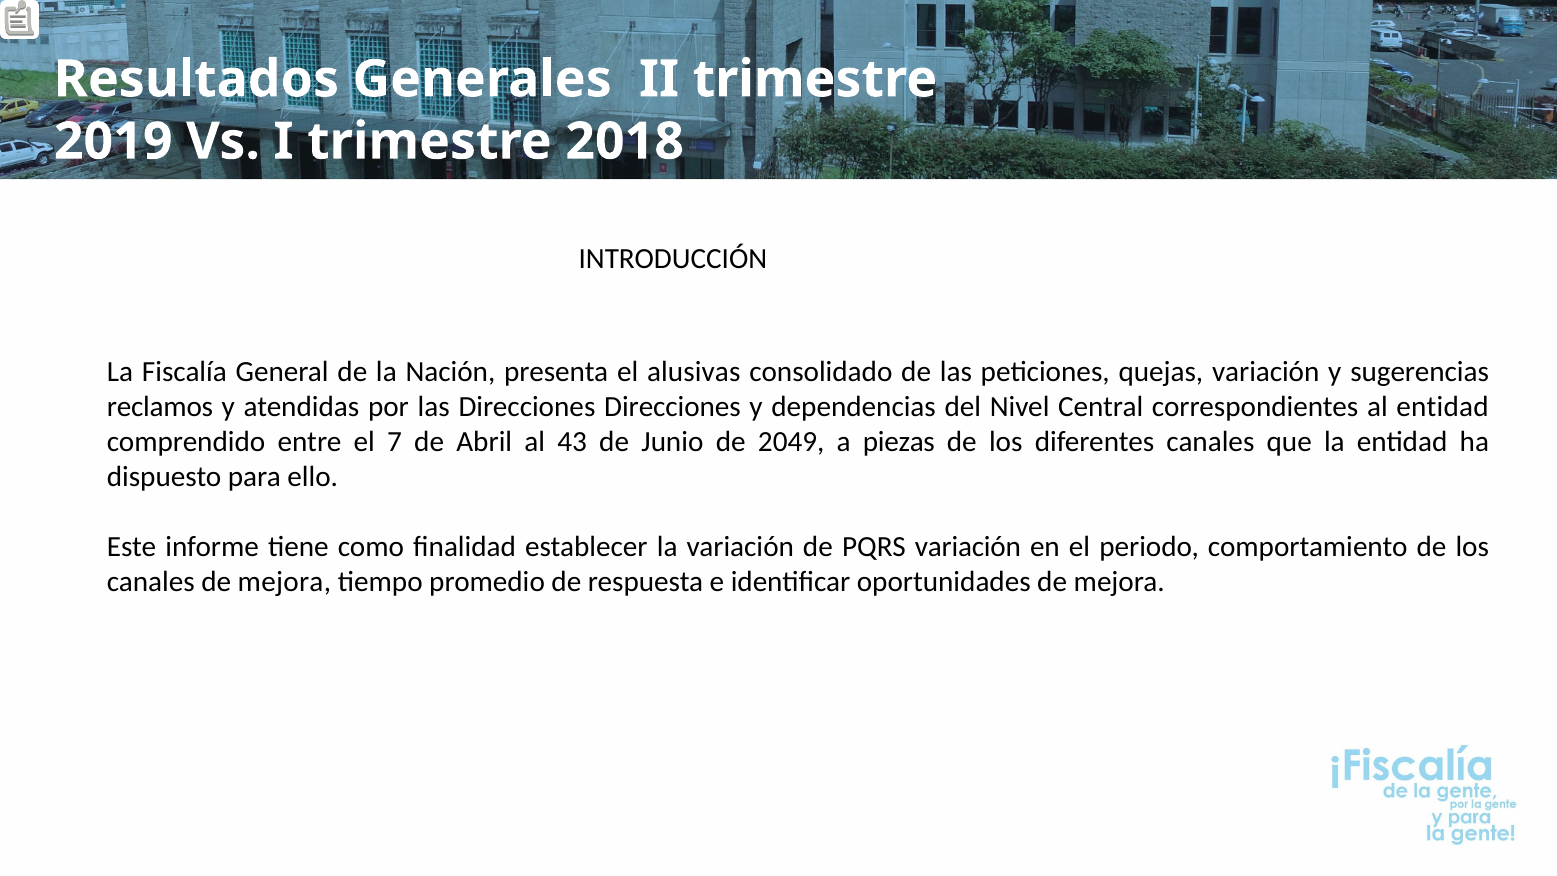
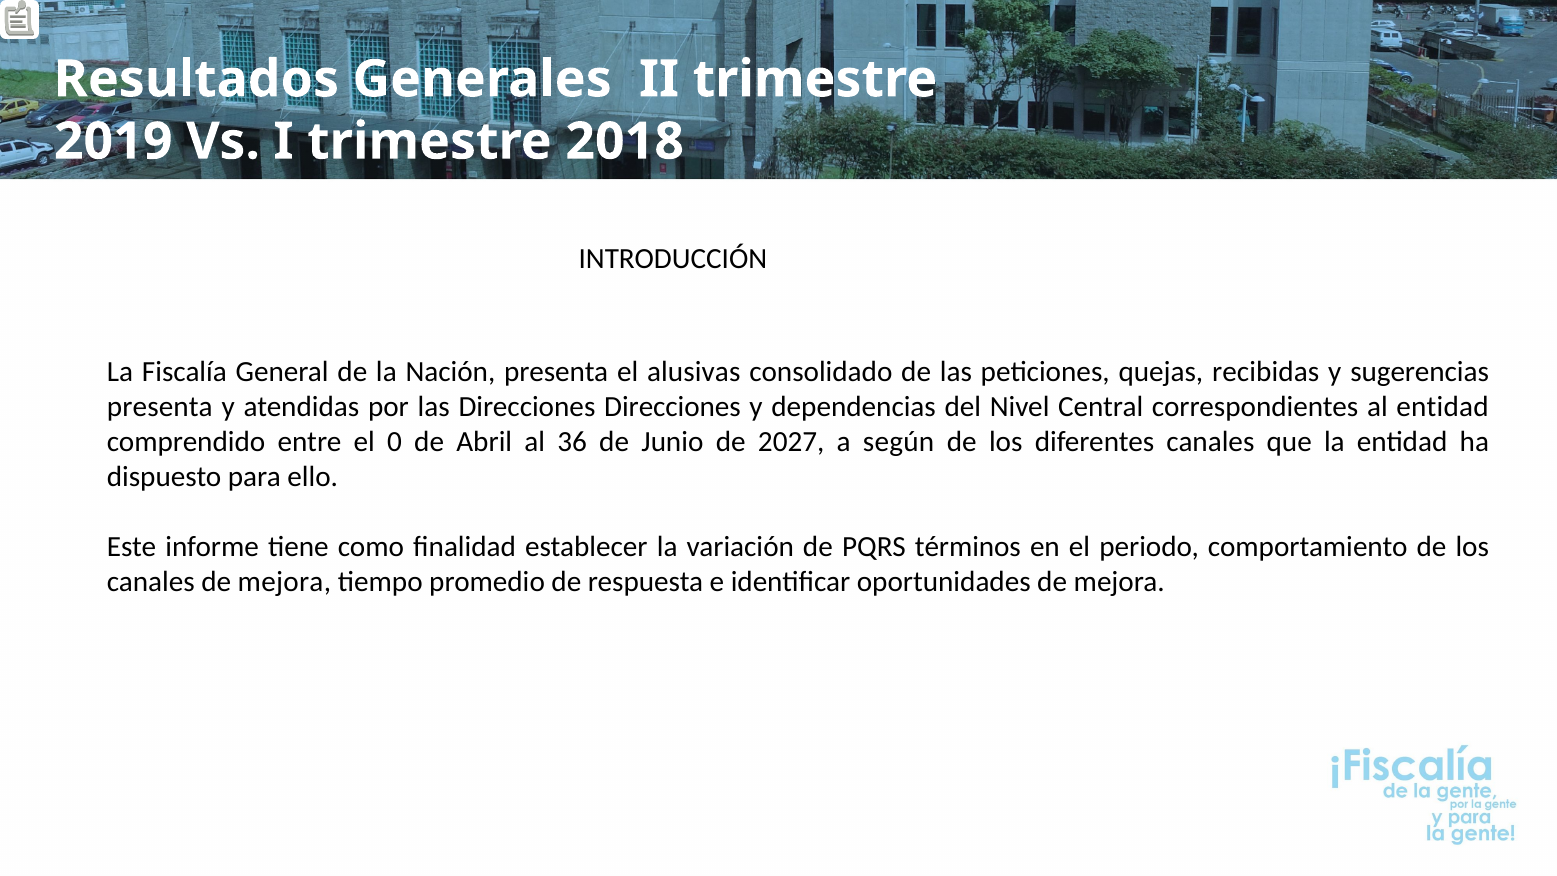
quejas variación: variación -> recibidas
reclamos at (160, 407): reclamos -> presenta
7: 7 -> 0
43: 43 -> 36
2049: 2049 -> 2027
piezas: piezas -> según
PQRS variación: variación -> términos
